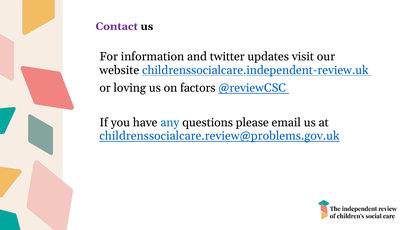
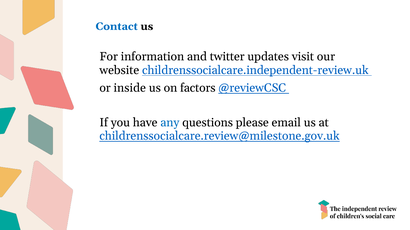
Contact colour: purple -> blue
loving: loving -> inside
childrenssocialcare.review@problems.gov.uk: childrenssocialcare.review@problems.gov.uk -> childrenssocialcare.review@milestone.gov.uk
